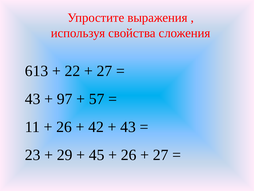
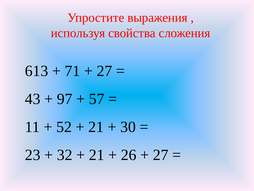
22: 22 -> 71
26 at (64, 127): 26 -> 52
42 at (96, 127): 42 -> 21
43 at (128, 127): 43 -> 30
29: 29 -> 32
45 at (97, 155): 45 -> 21
